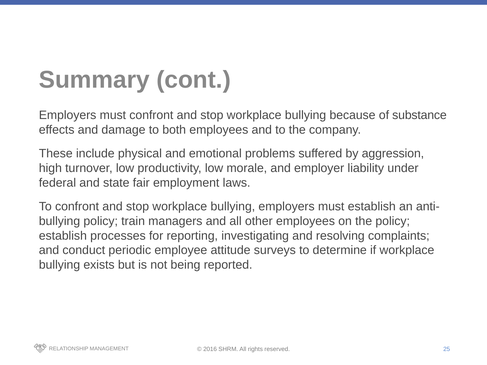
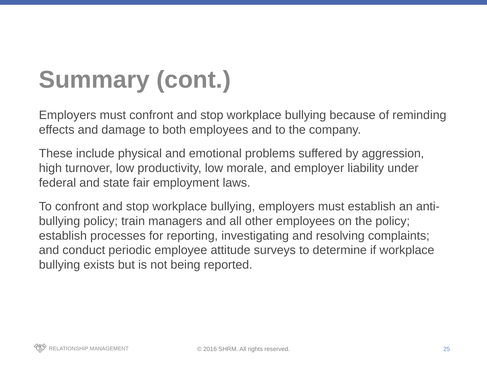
substance: substance -> reminding
